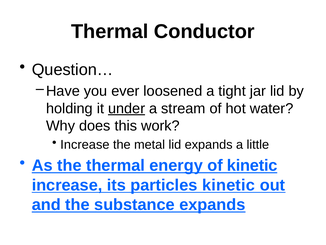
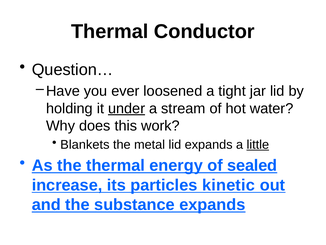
Increase at (85, 144): Increase -> Blankets
little underline: none -> present
of kinetic: kinetic -> sealed
